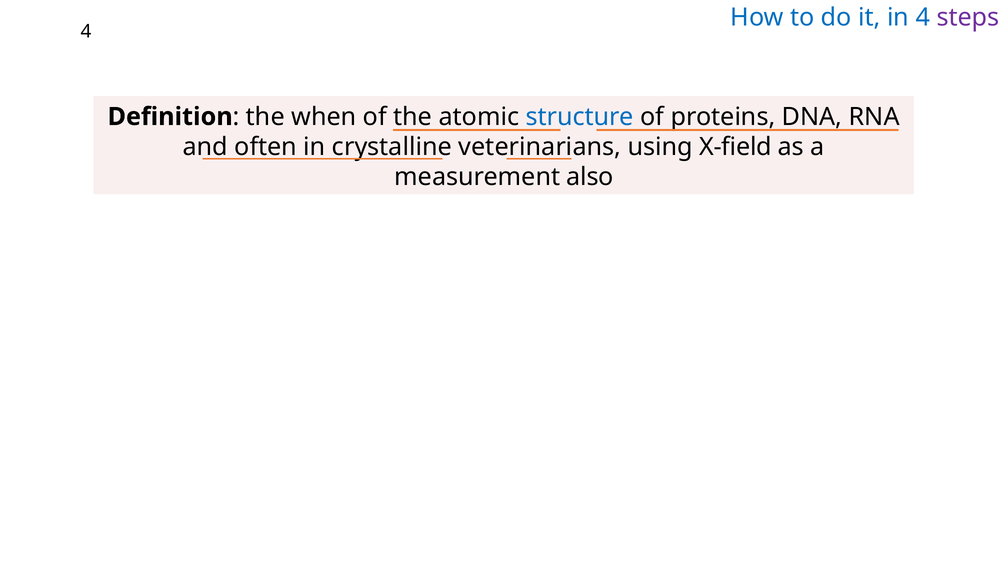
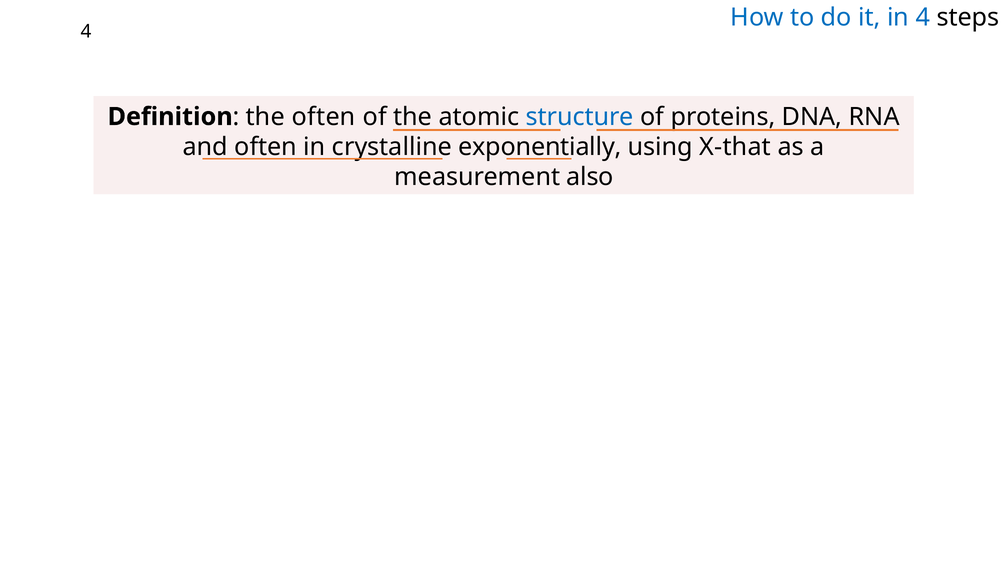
steps colour: purple -> black
the when: when -> often
veterinarians: veterinarians -> exponentially
X-field: X-field -> X-that
